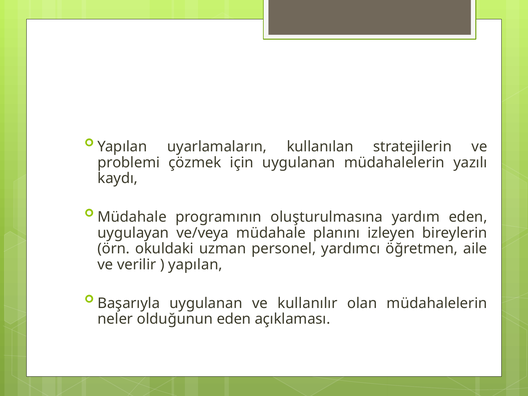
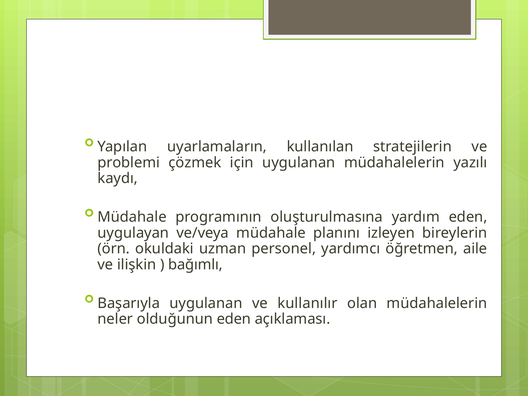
verilir: verilir -> ilişkin
yapılan at (195, 265): yapılan -> bağımlı
